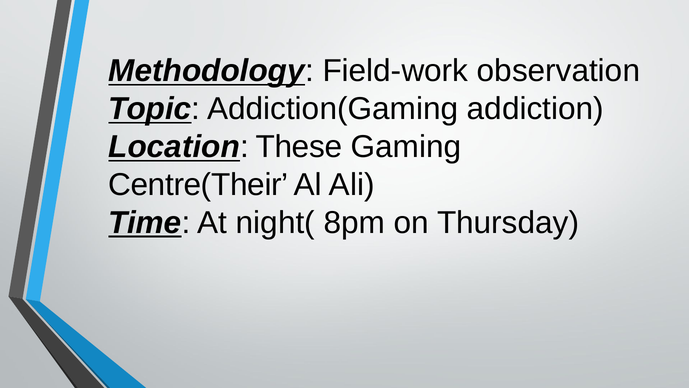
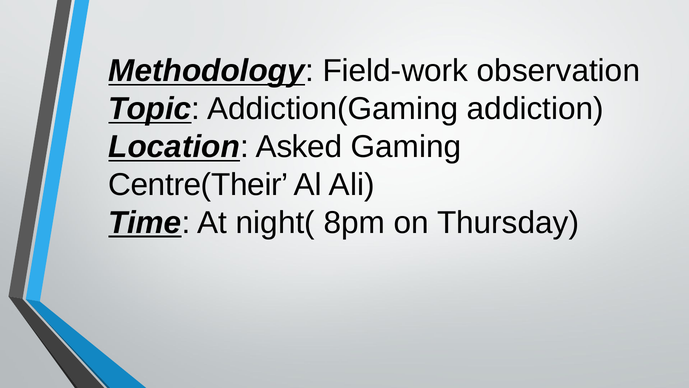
These: These -> Asked
